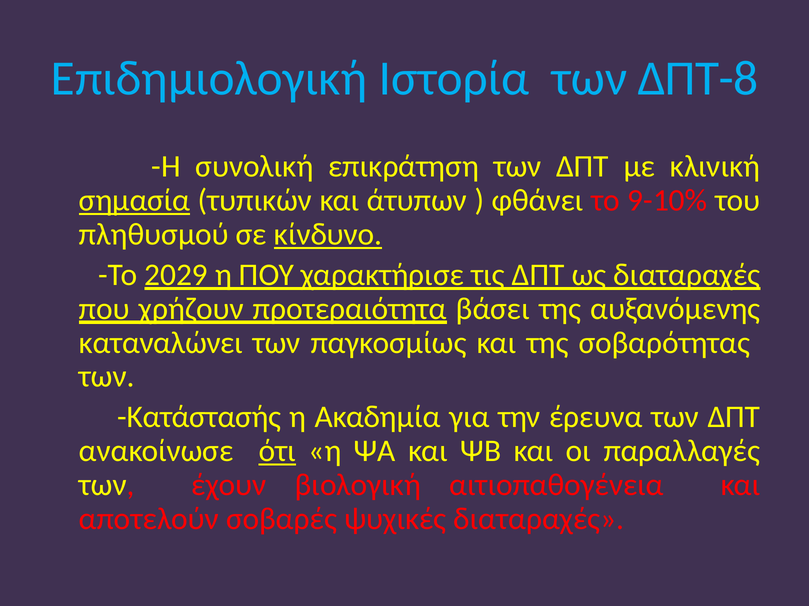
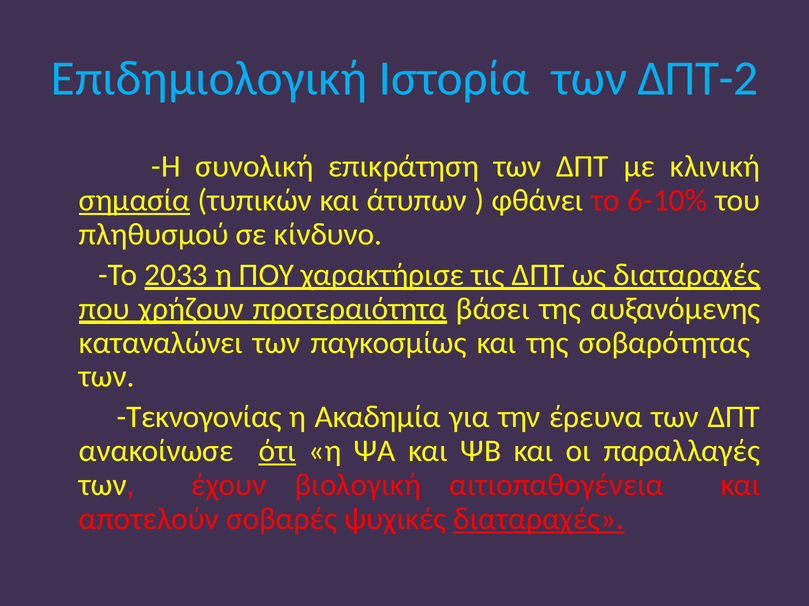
ΔΠΤ-8: ΔΠΤ-8 -> ΔΠΤ-2
9-10%: 9-10% -> 6-10%
κίνδυνο underline: present -> none
2029: 2029 -> 2033
Κατάστασής: Κατάστασής -> Τεκνογονίας
διαταραχές at (539, 519) underline: none -> present
